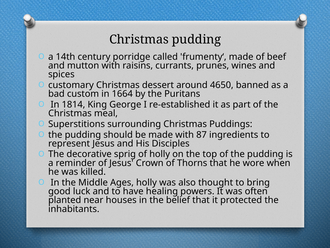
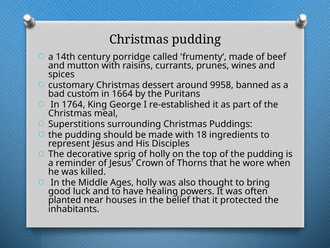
4650: 4650 -> 9958
1814: 1814 -> 1764
87: 87 -> 18
